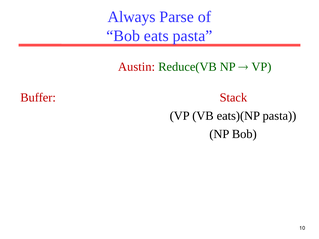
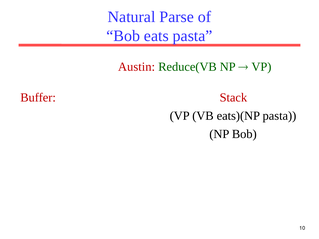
Always: Always -> Natural
